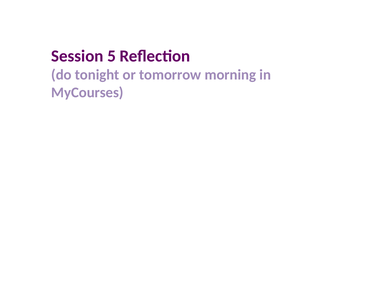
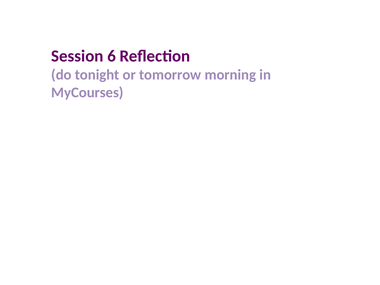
5: 5 -> 6
